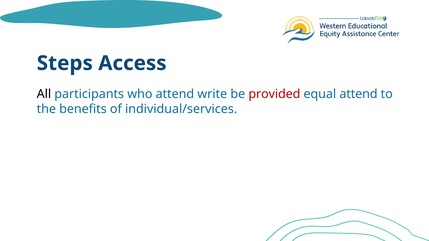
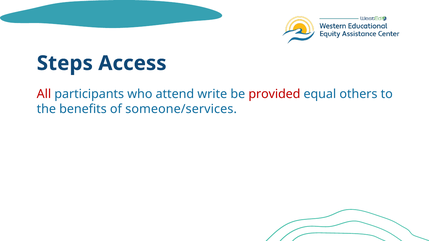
All colour: black -> red
equal attend: attend -> others
individual/services: individual/services -> someone/services
